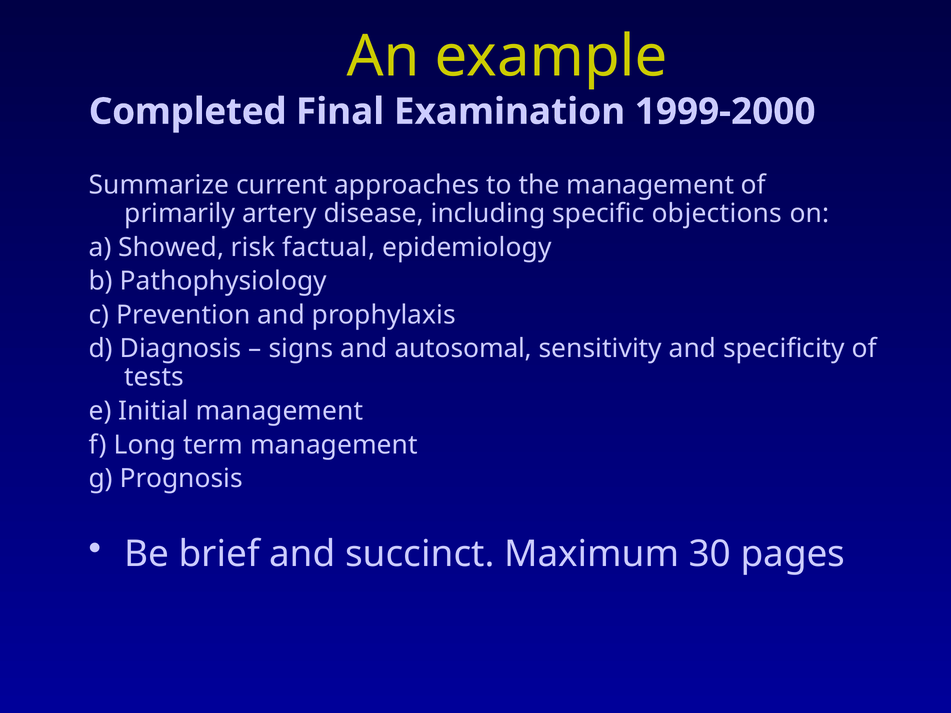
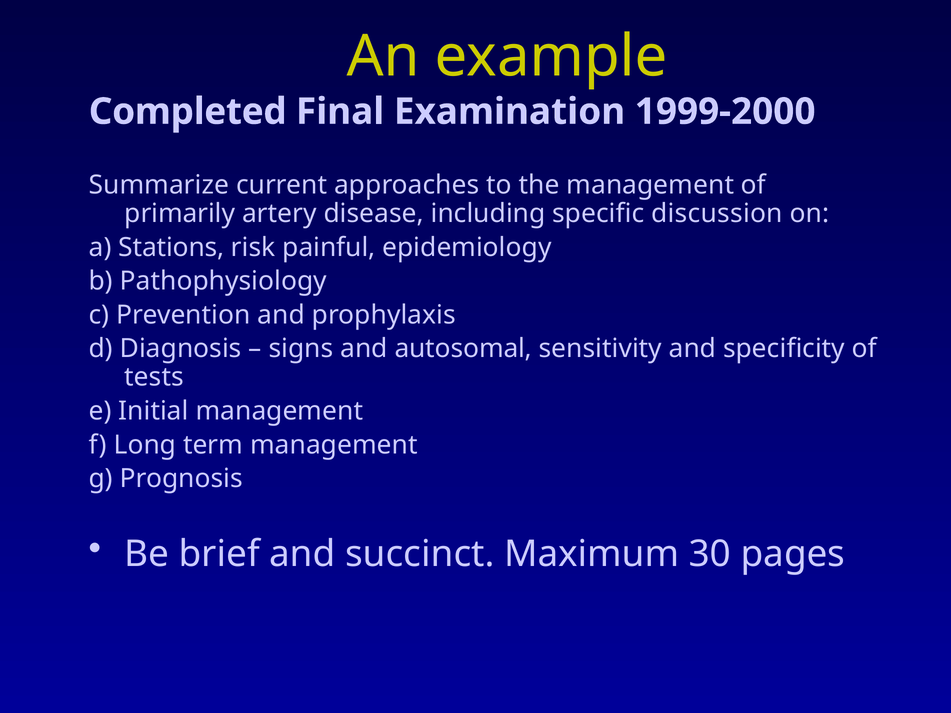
objections: objections -> discussion
Showed: Showed -> Stations
factual: factual -> painful
